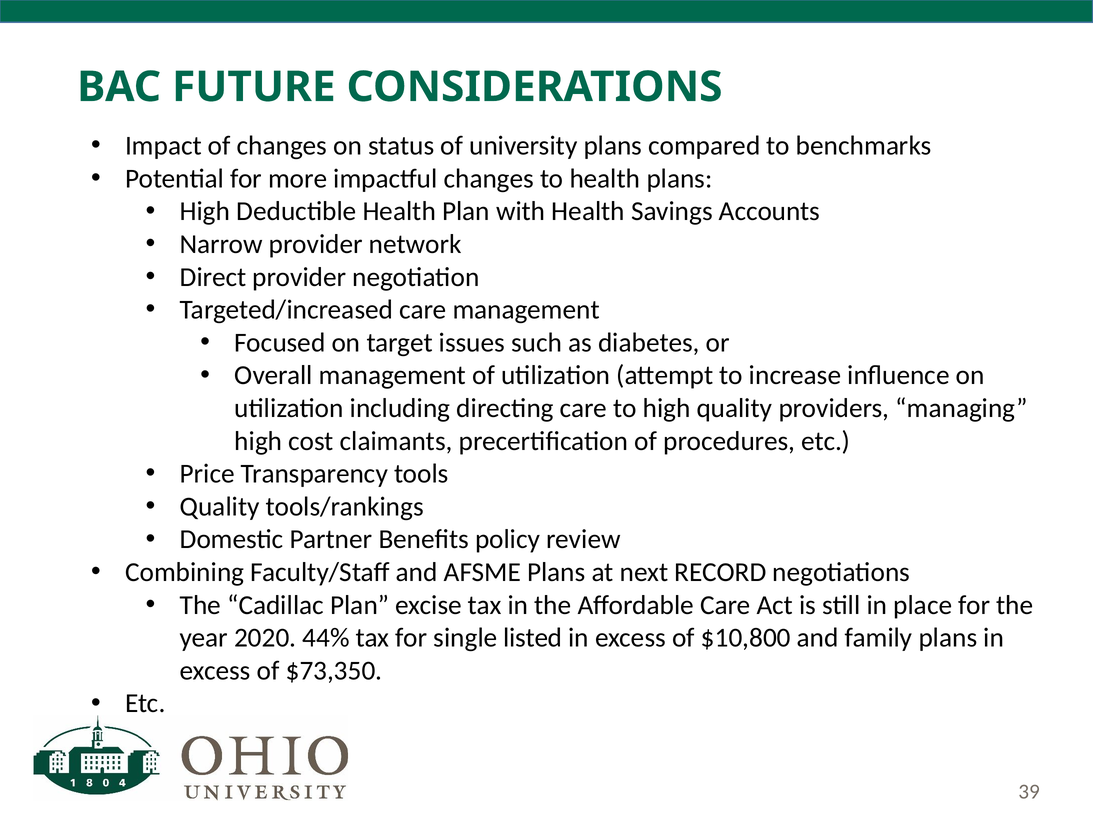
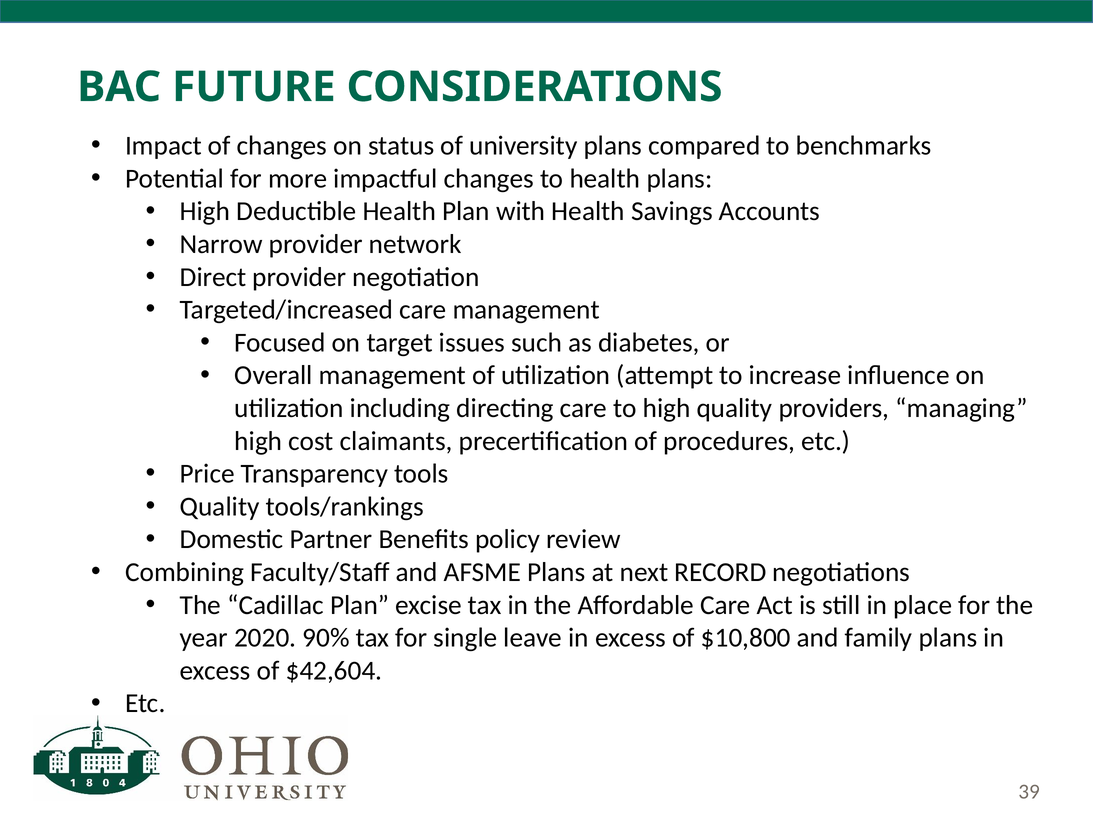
44%: 44% -> 90%
listed: listed -> leave
$73,350: $73,350 -> $42,604
